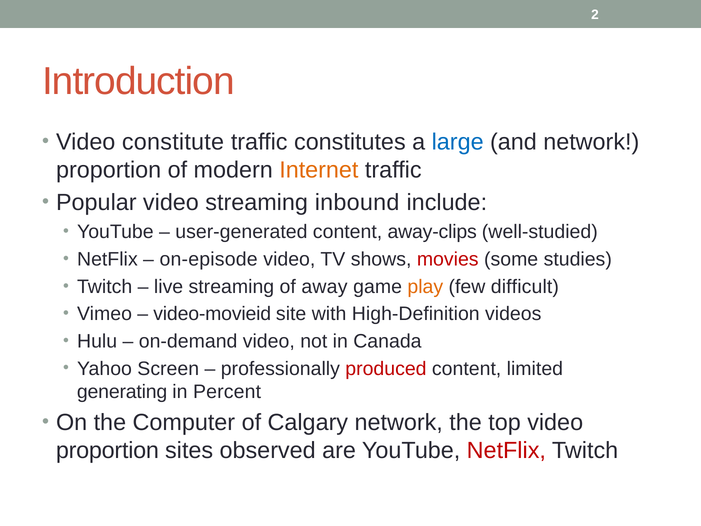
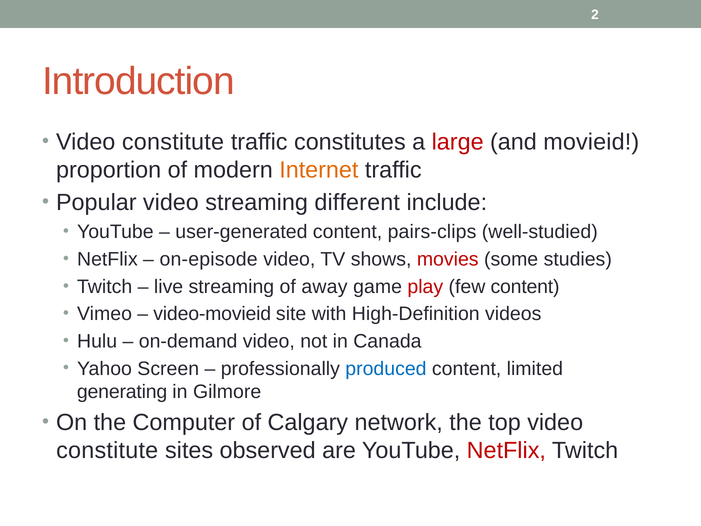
large colour: blue -> red
and network: network -> movieid
inbound: inbound -> different
away-clips: away-clips -> pairs-clips
play colour: orange -> red
few difficult: difficult -> content
produced colour: red -> blue
Percent: Percent -> Gilmore
proportion at (107, 451): proportion -> constitute
